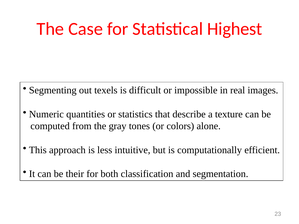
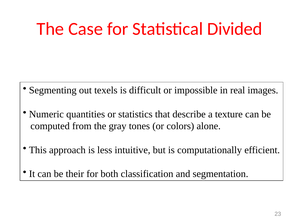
Highest: Highest -> Divided
